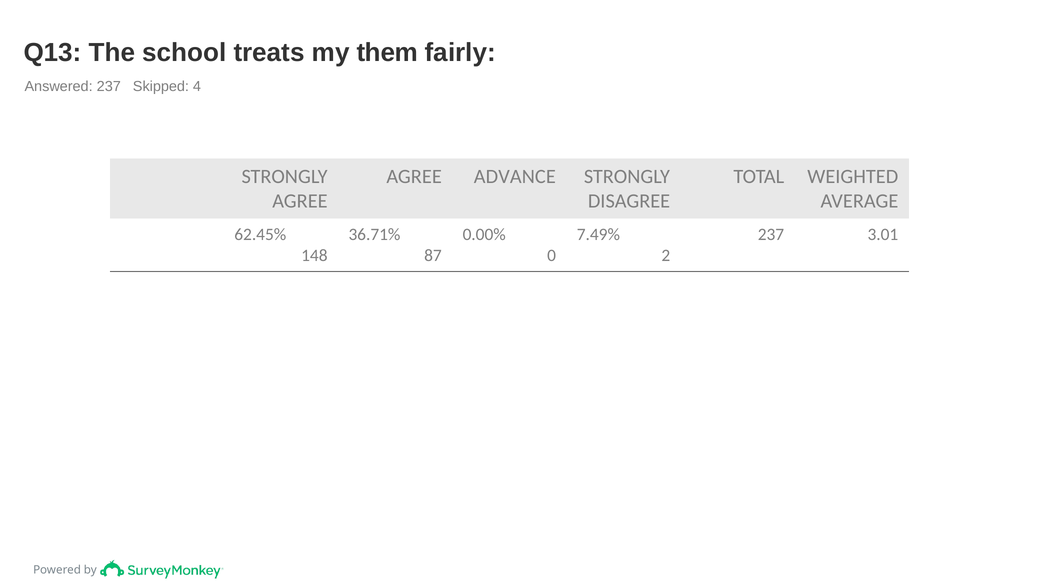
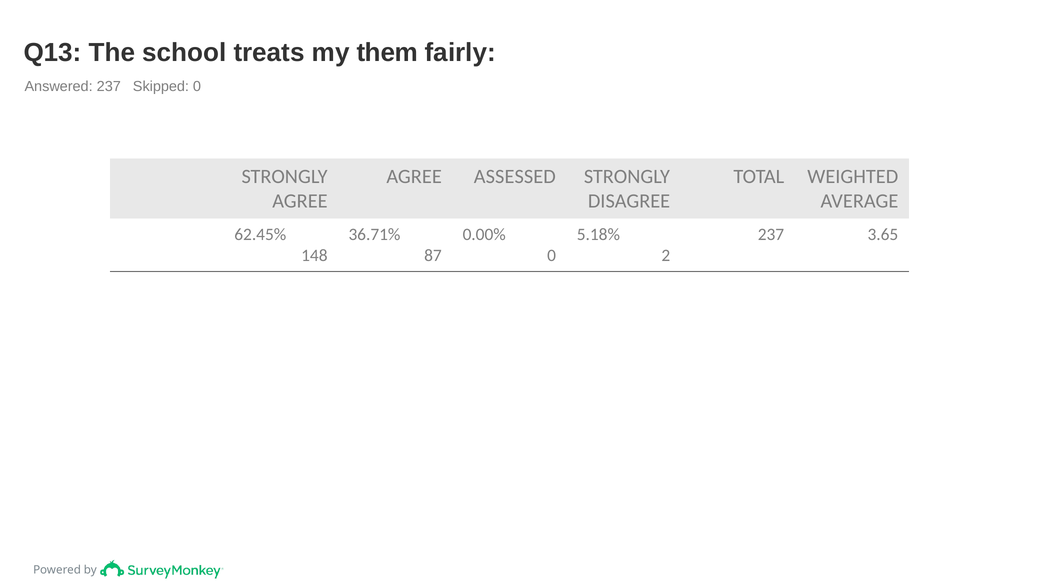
Skipped 4: 4 -> 0
ADVANCE: ADVANCE -> ASSESSED
7.49%: 7.49% -> 5.18%
3.01: 3.01 -> 3.65
